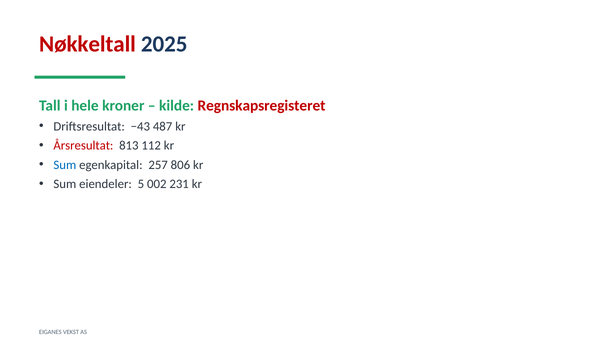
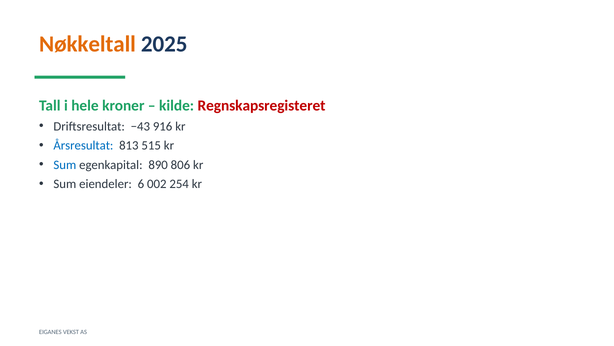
Nøkkeltall colour: red -> orange
487: 487 -> 916
Årsresultat colour: red -> blue
112: 112 -> 515
257: 257 -> 890
5: 5 -> 6
231: 231 -> 254
